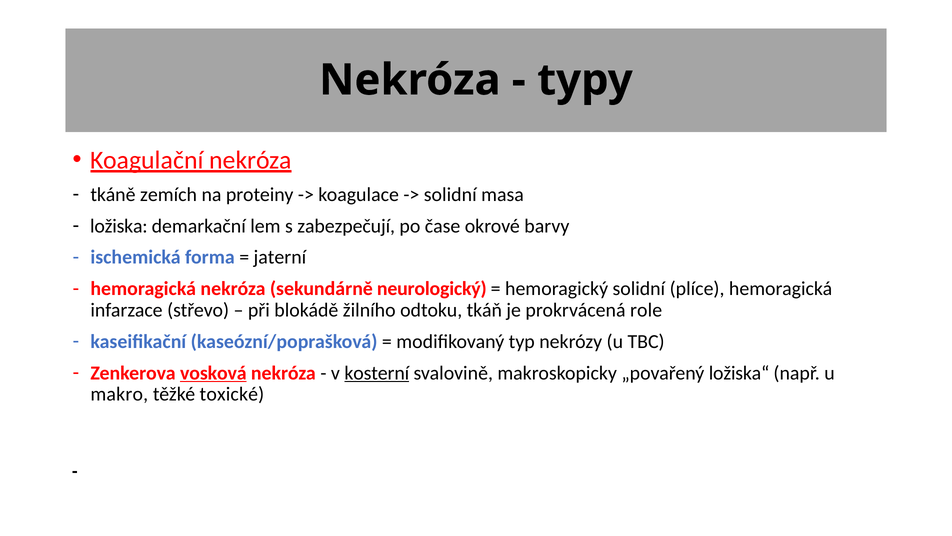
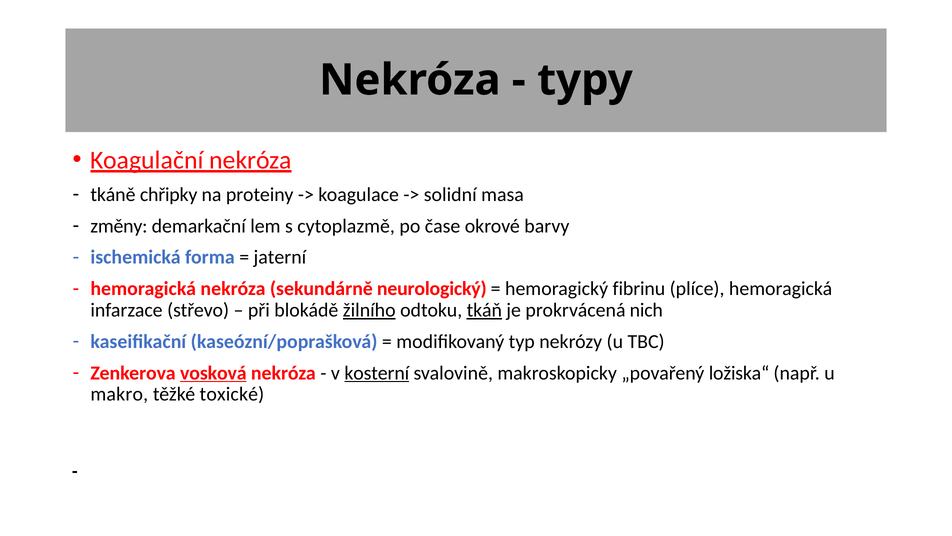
zemích: zemích -> chřipky
ložiska: ložiska -> změny
zabezpečují: zabezpečují -> cytoplazmě
hemoragický solidní: solidní -> fibrinu
žilního underline: none -> present
tkáň underline: none -> present
role: role -> nich
